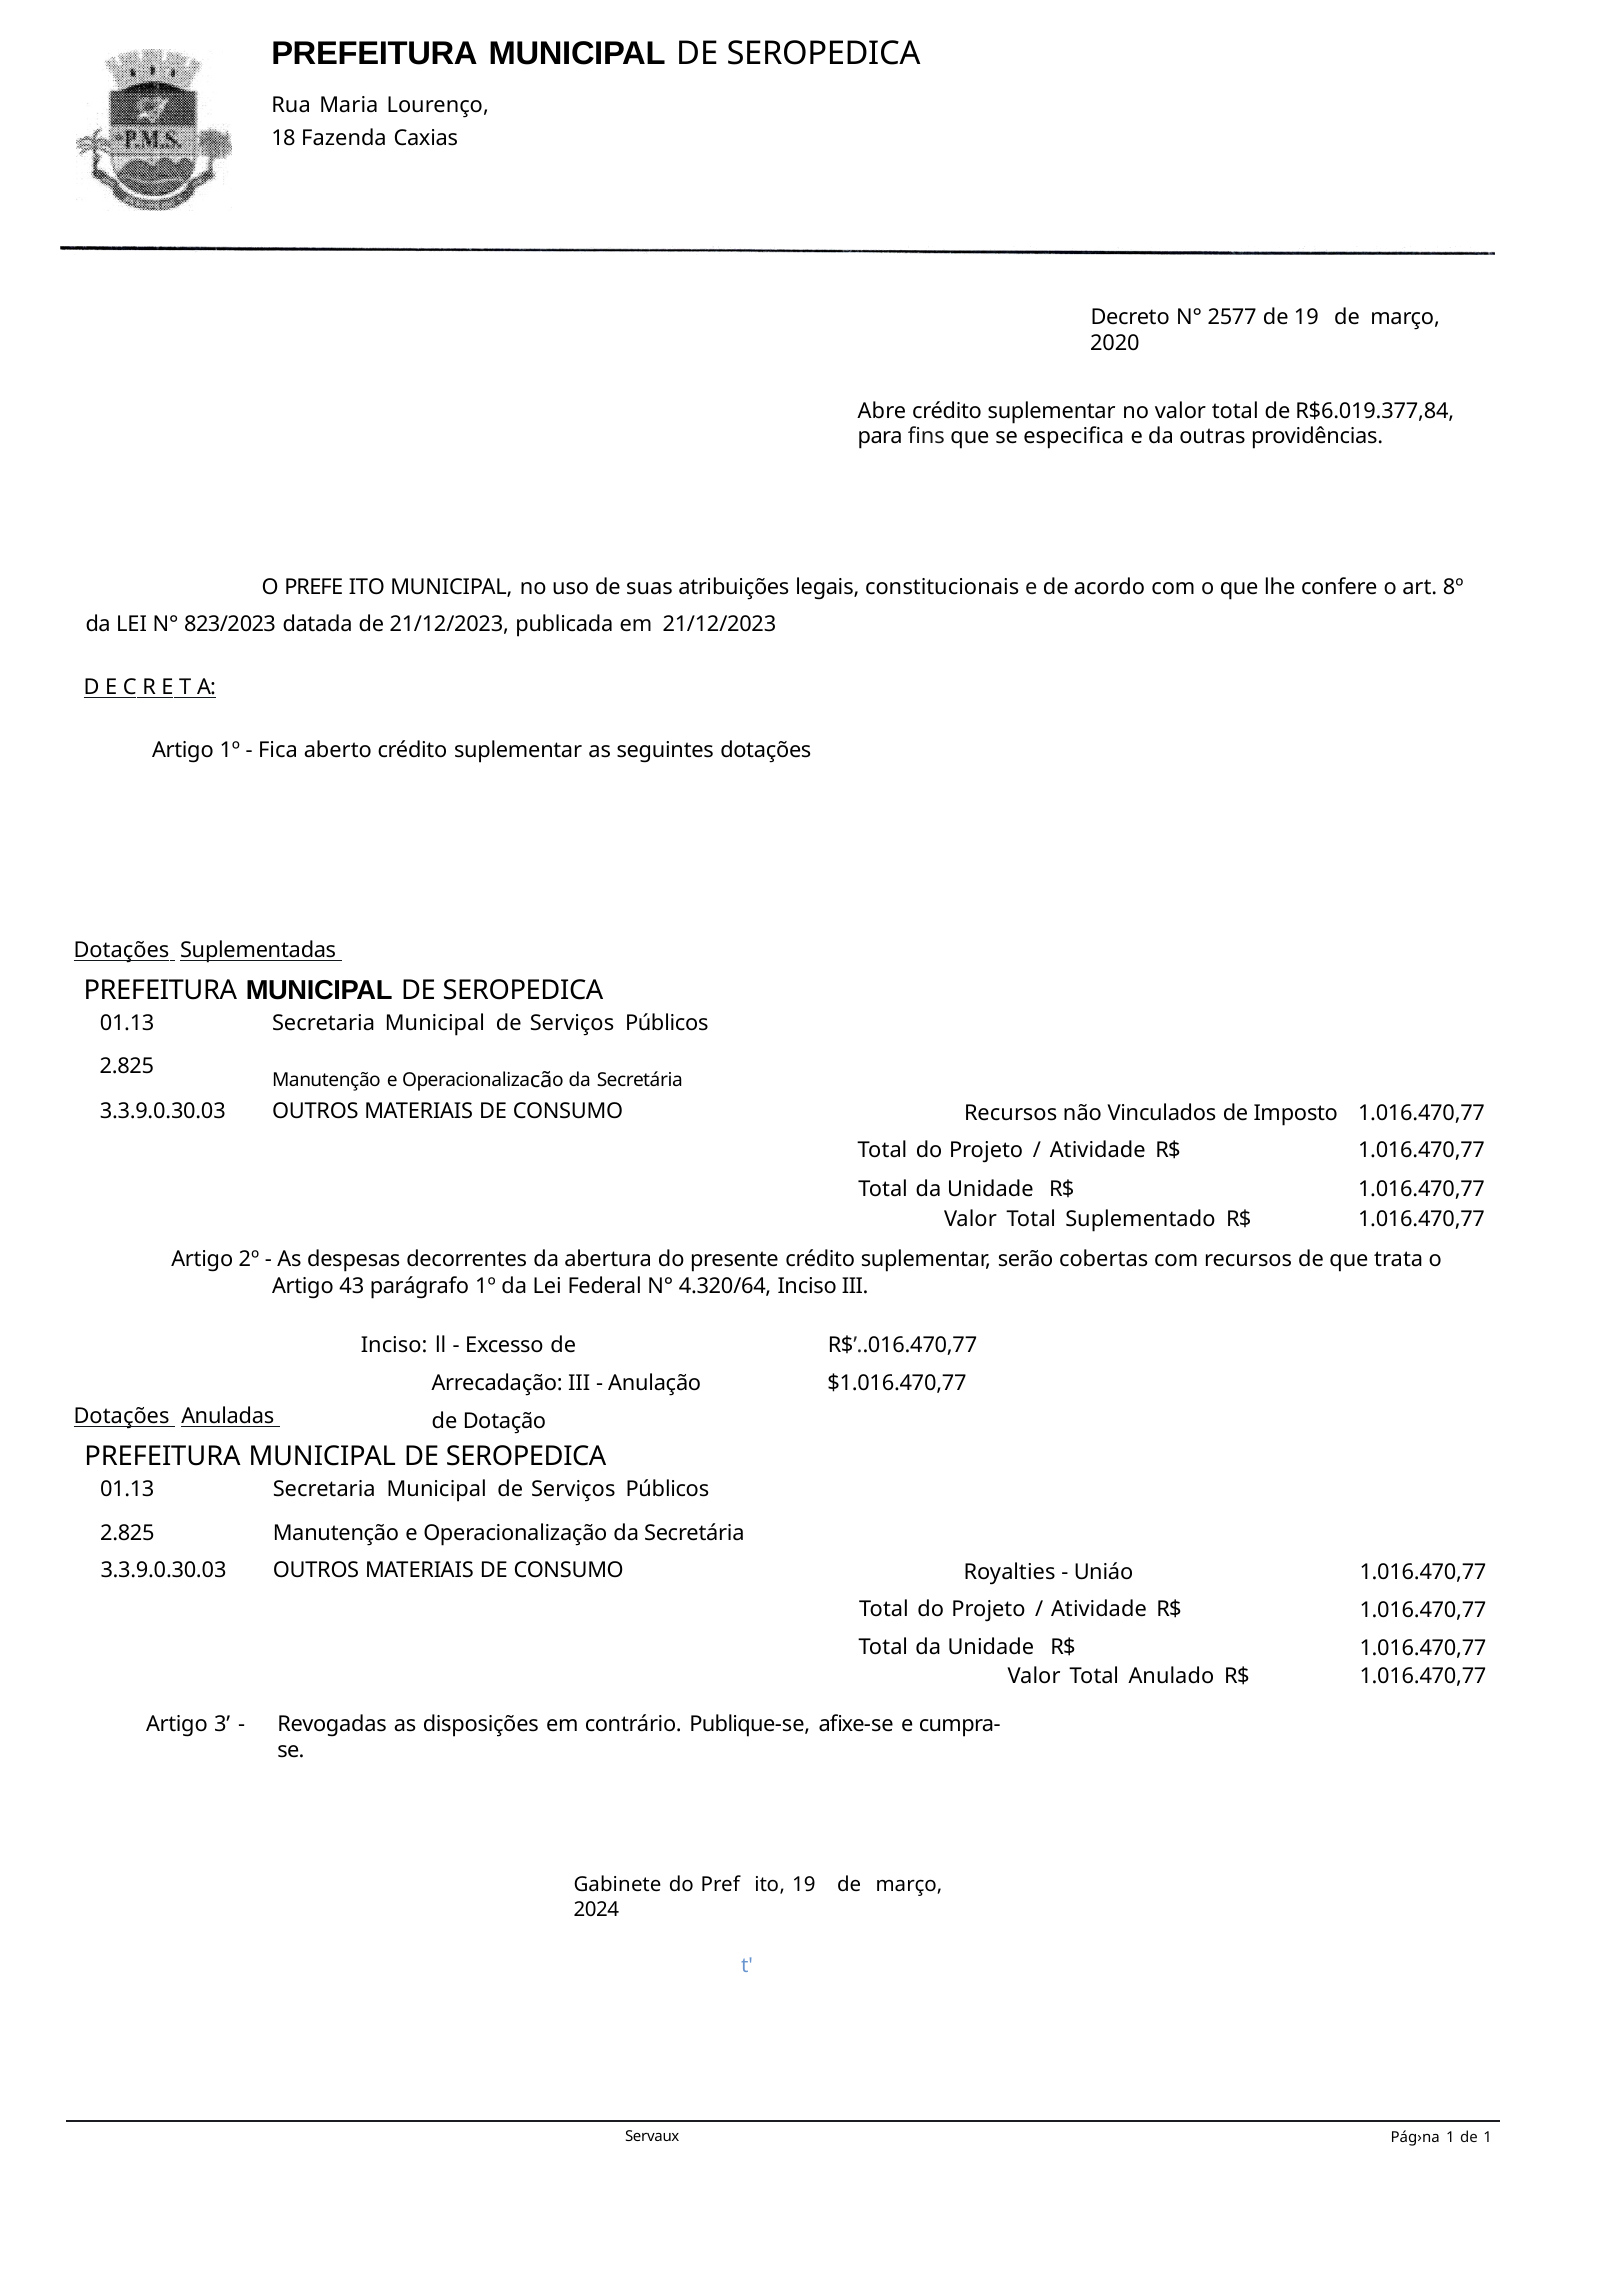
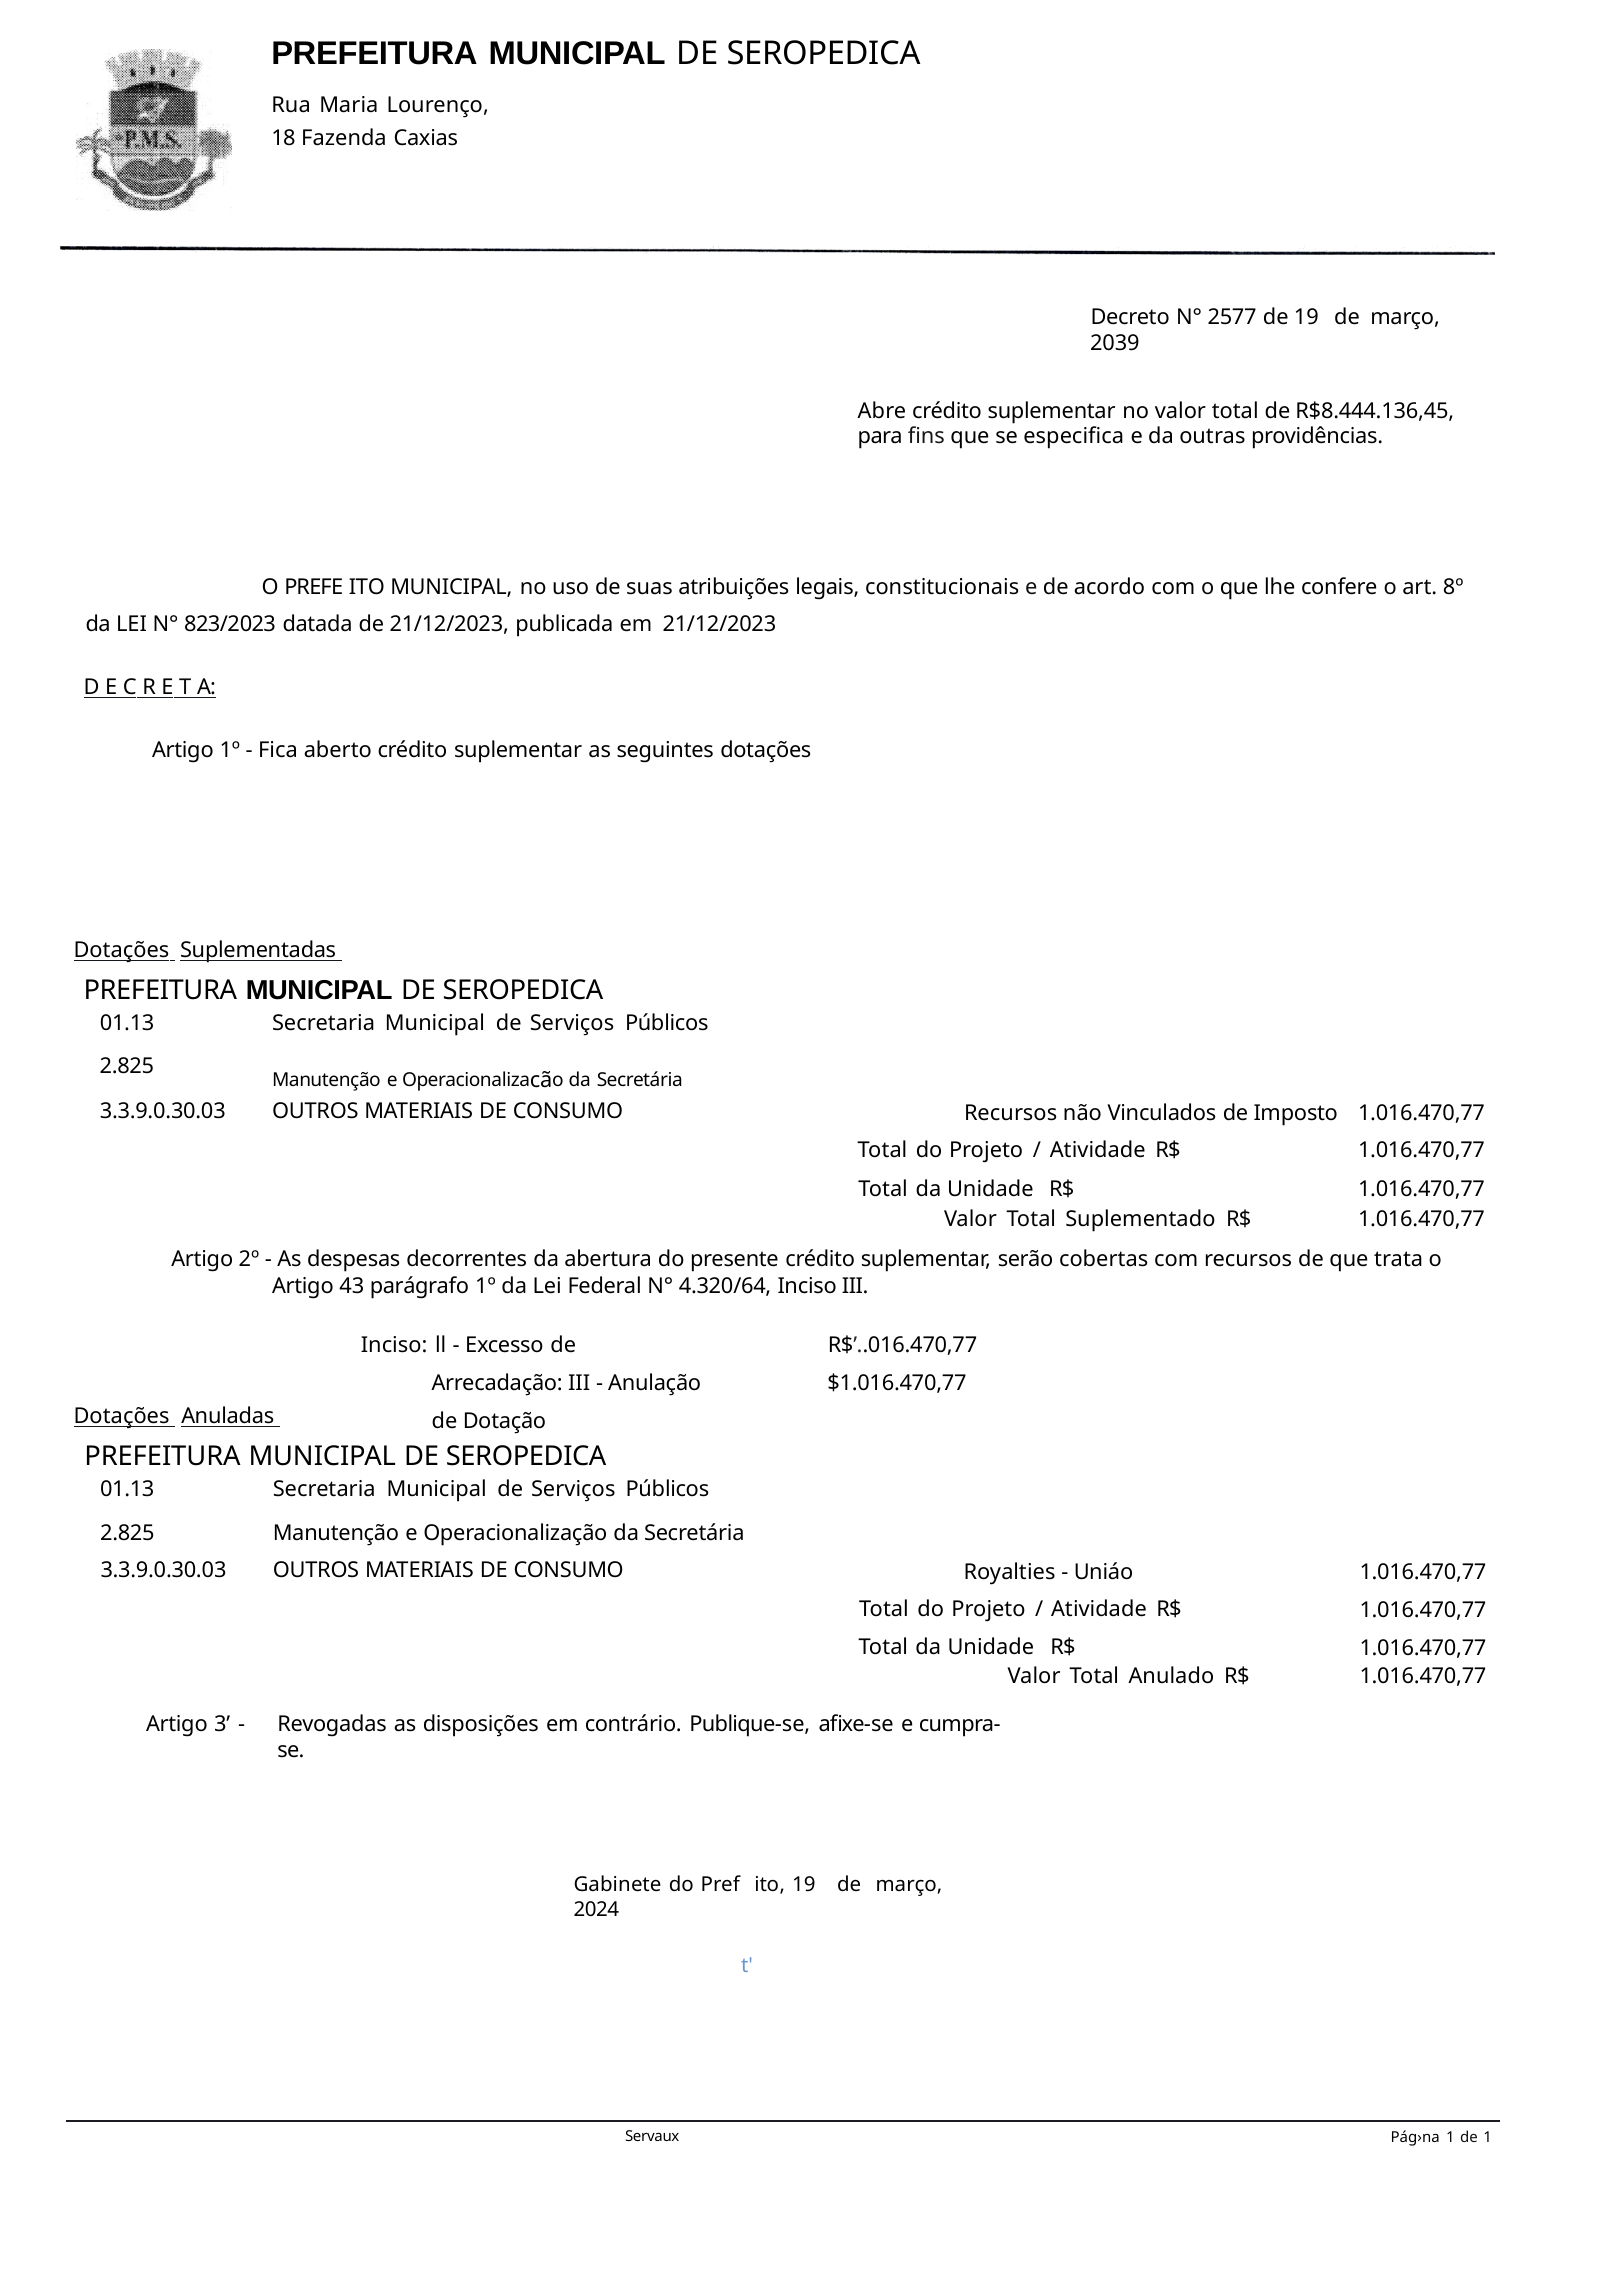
2020: 2020 -> 2039
R$6.019.377,84: R$6.019.377,84 -> R$8.444.136,45
